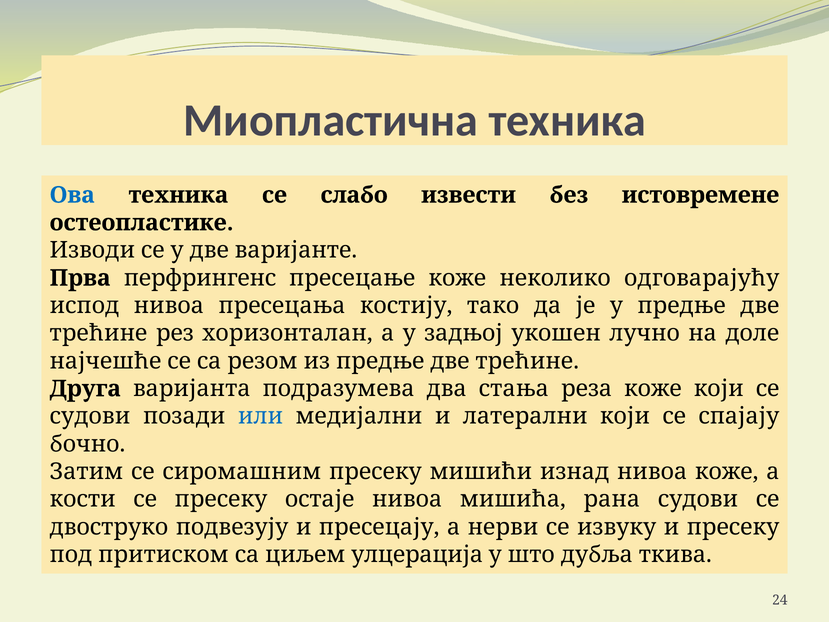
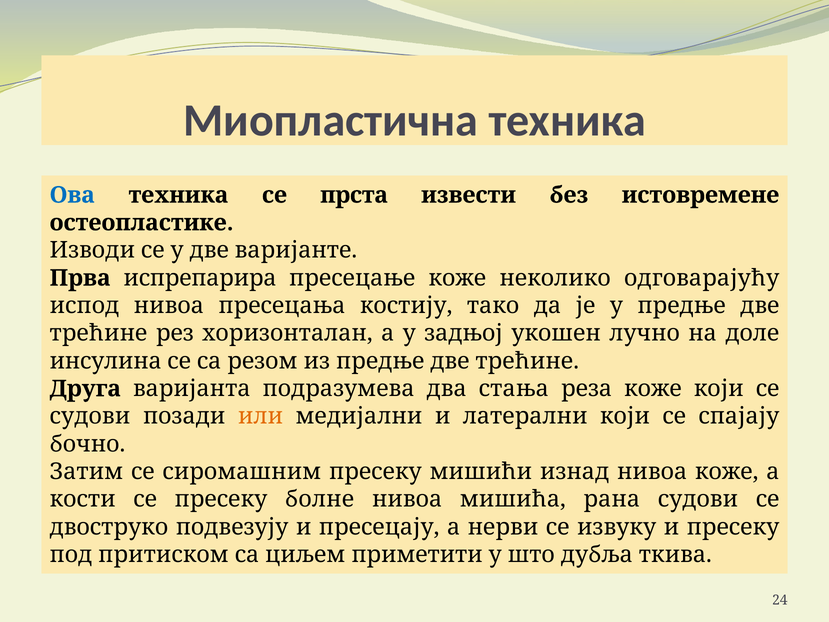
слабо: слабо -> прста
перфрингенс: перфрингенс -> испрепарира
најчешће: најчешће -> инсулина
или colour: blue -> orange
остаје: остаје -> болне
улцерација: улцерација -> приметити
